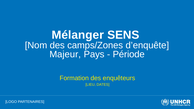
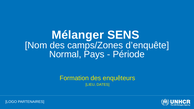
Majeur: Majeur -> Normal
